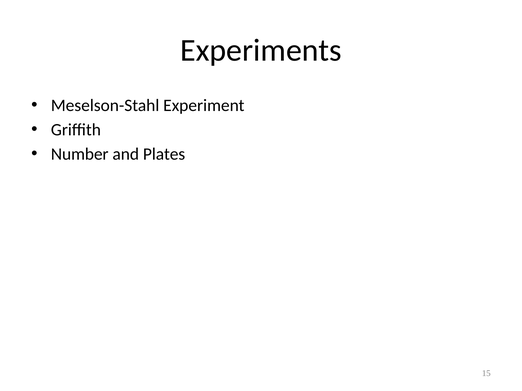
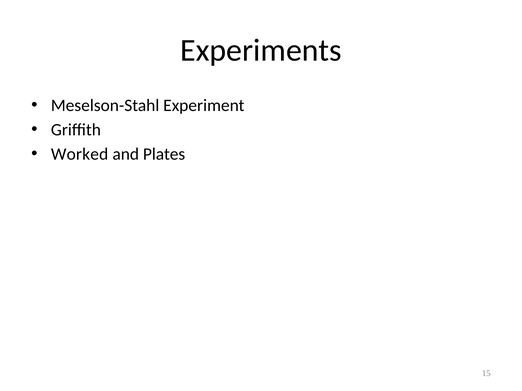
Number: Number -> Worked
